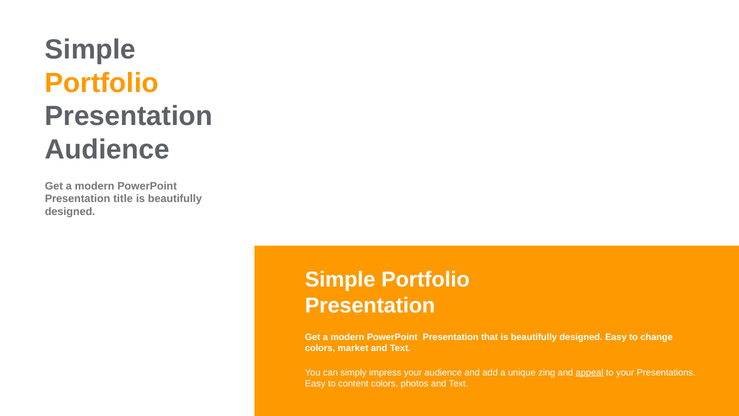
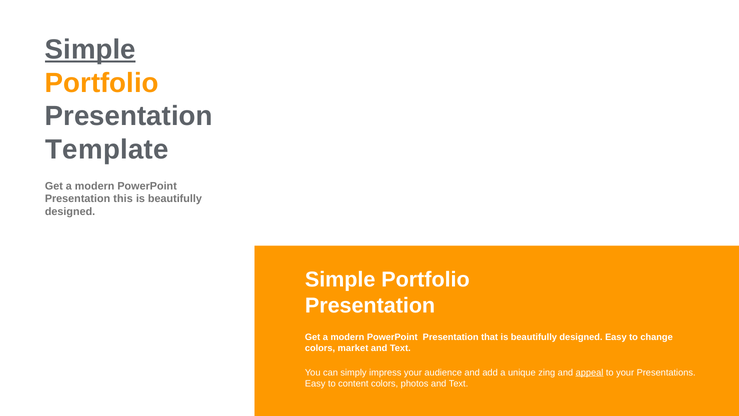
Simple at (90, 50) underline: none -> present
Audience at (107, 149): Audience -> Template
title: title -> this
